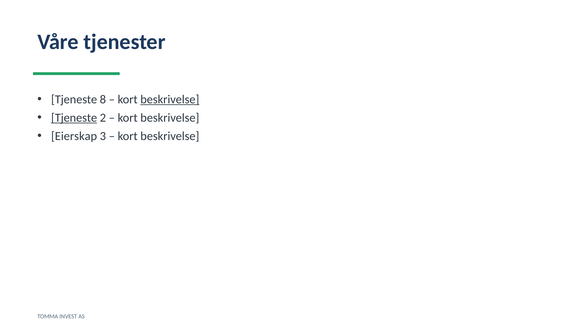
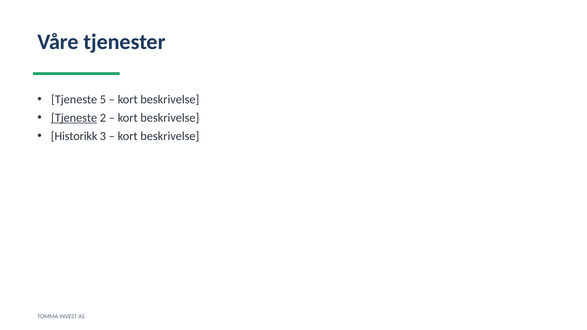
8: 8 -> 5
beskrivelse at (170, 99) underline: present -> none
Eierskap: Eierskap -> Historikk
